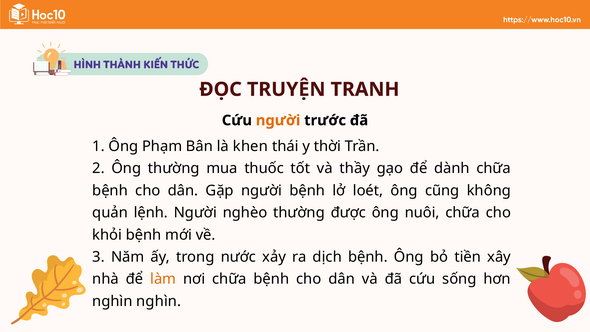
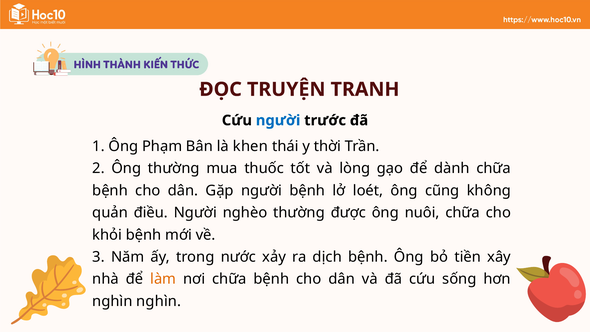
người at (278, 120) colour: orange -> blue
thầy: thầy -> lòng
lệnh: lệnh -> điều
